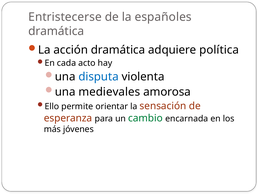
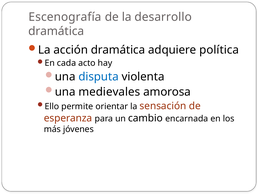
Entristecerse: Entristecerse -> Escenografía
españoles: españoles -> desarrollo
cambio colour: green -> black
